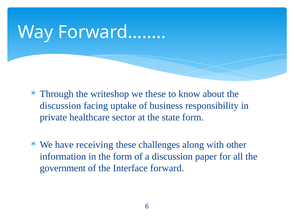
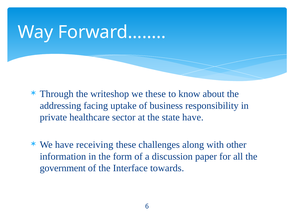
discussion at (60, 106): discussion -> addressing
state form: form -> have
forward: forward -> towards
